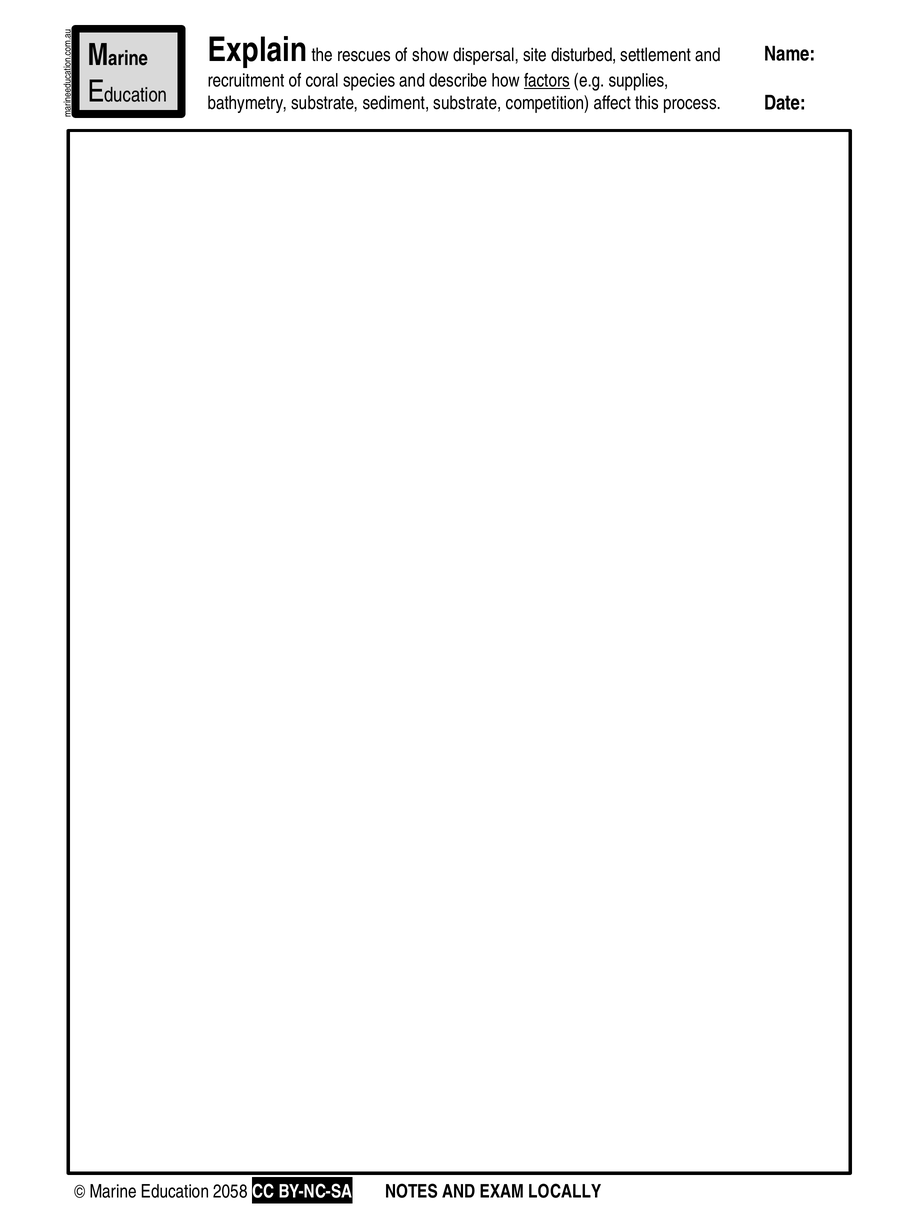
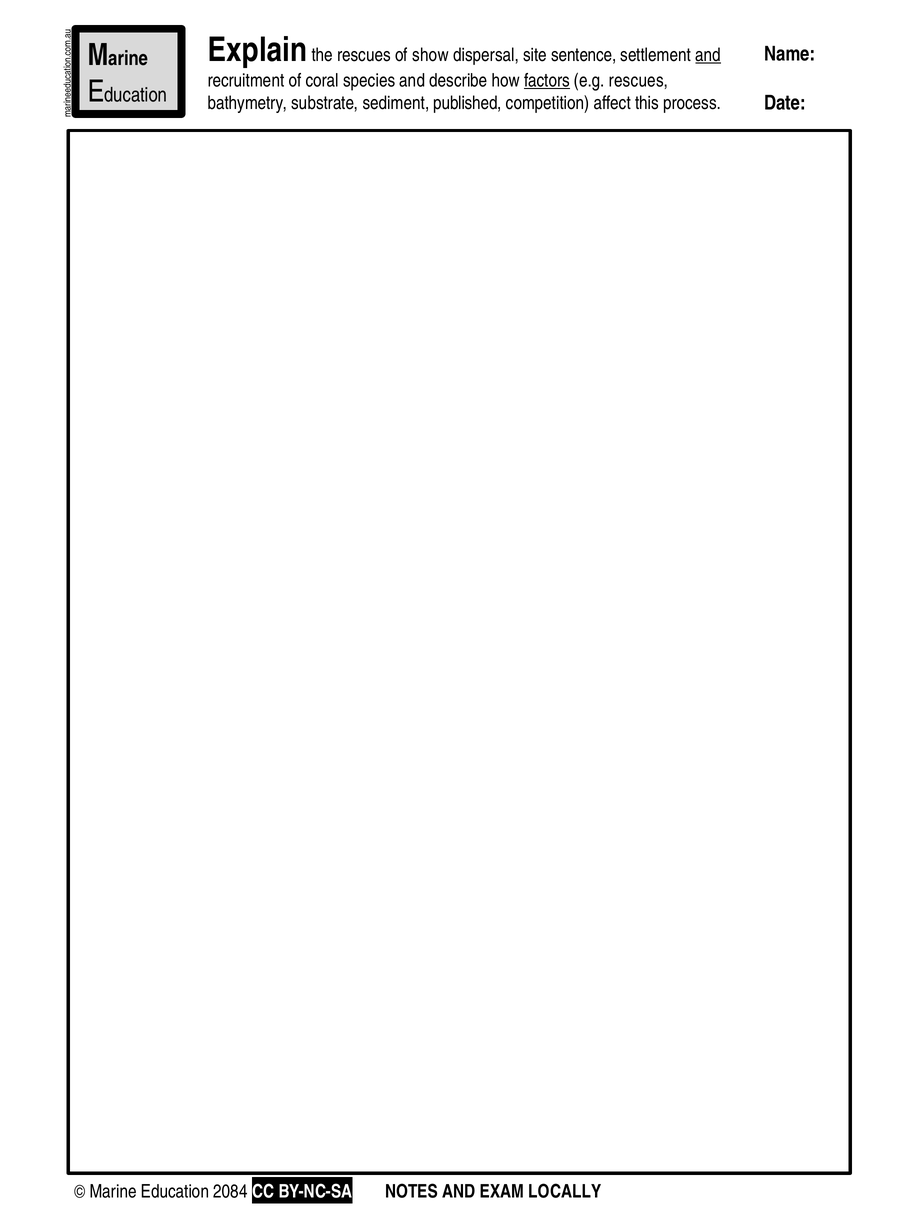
disturbed: disturbed -> sentence
and at (708, 55) underline: none -> present
e.g supplies: supplies -> rescues
sediment substrate: substrate -> published
2058: 2058 -> 2084
